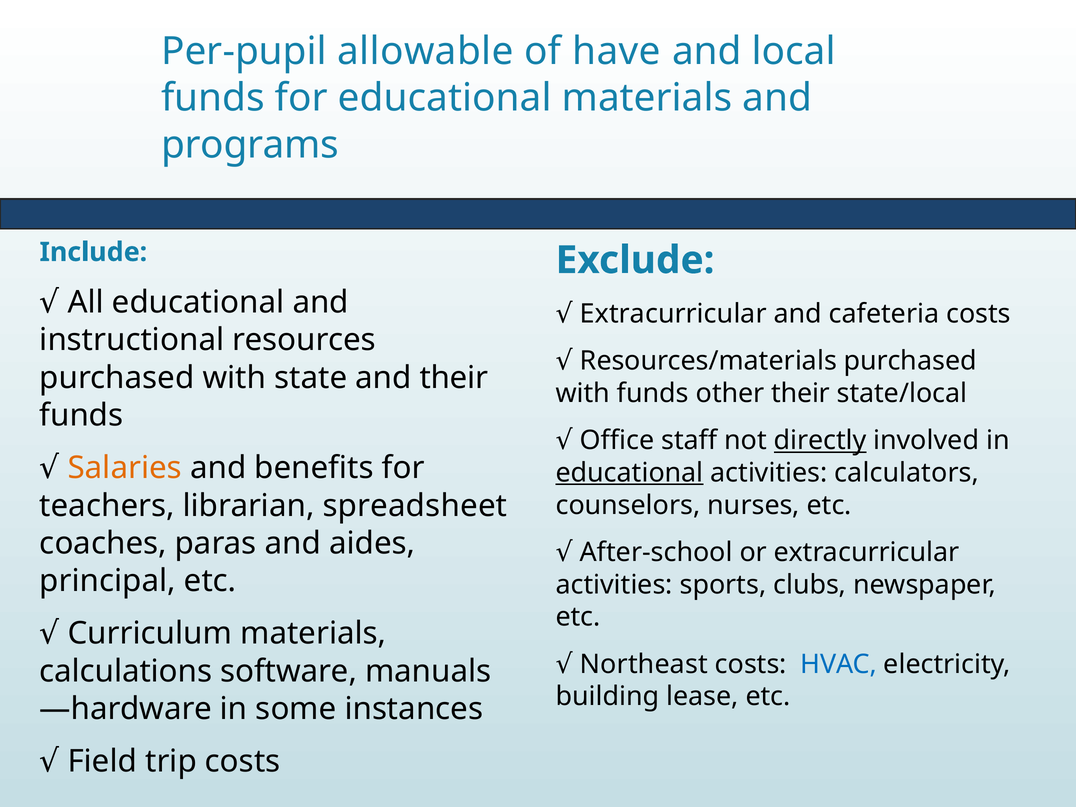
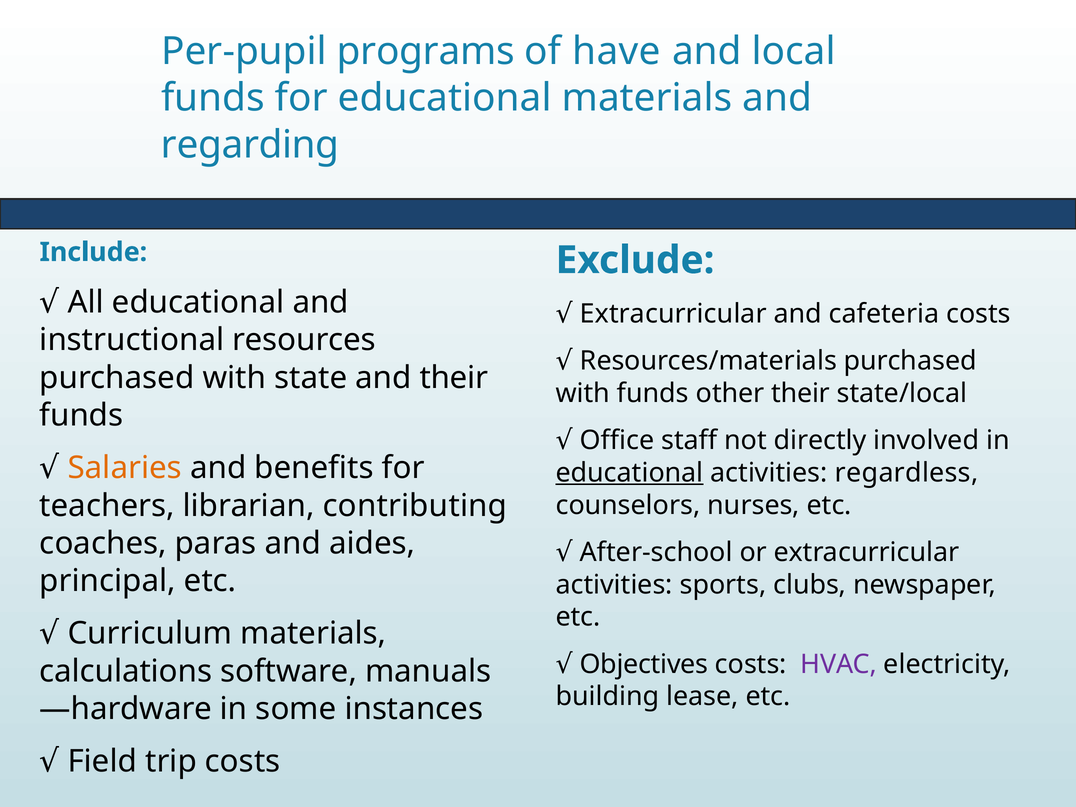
allowable: allowable -> programs
programs: programs -> regarding
directly underline: present -> none
calculators: calculators -> regardless
spreadsheet: spreadsheet -> contributing
Northeast: Northeast -> Objectives
HVAC colour: blue -> purple
